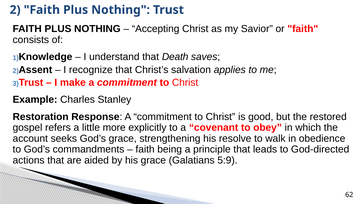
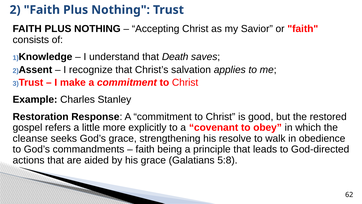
account: account -> cleanse
5:9: 5:9 -> 5:8
